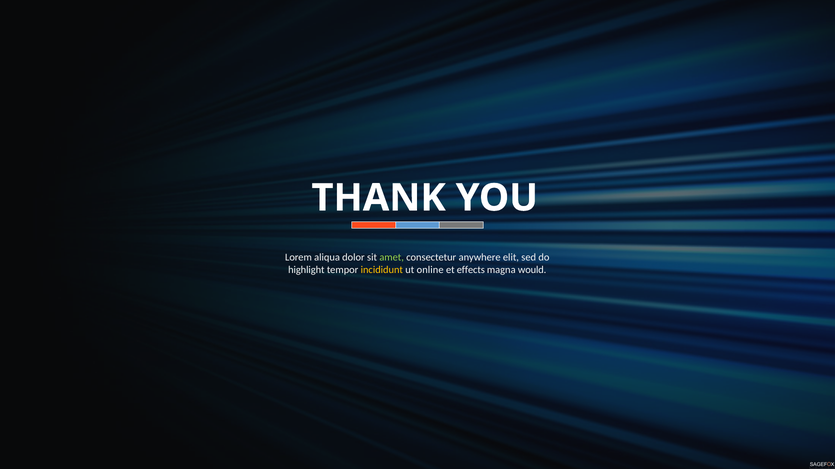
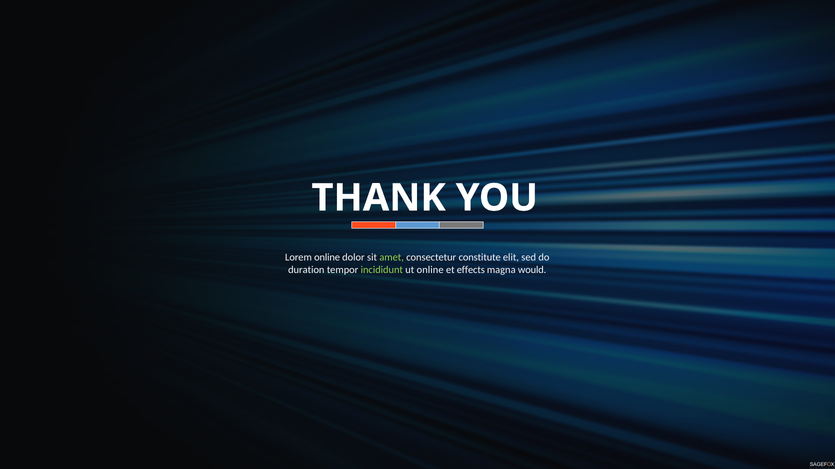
Lorem aliqua: aliqua -> online
anywhere: anywhere -> constitute
highlight: highlight -> duration
incididunt colour: yellow -> light green
